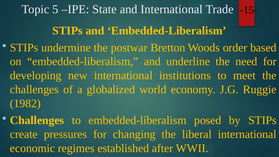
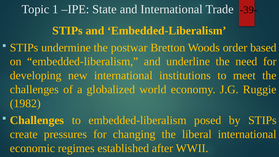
5: 5 -> 1
-15-: -15- -> -39-
